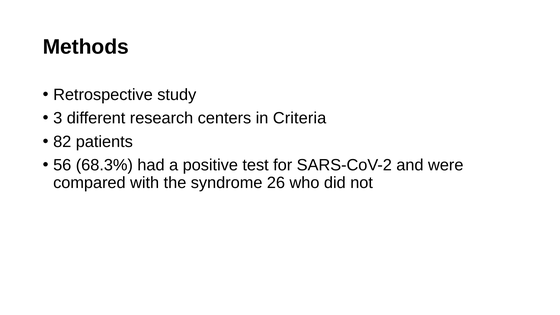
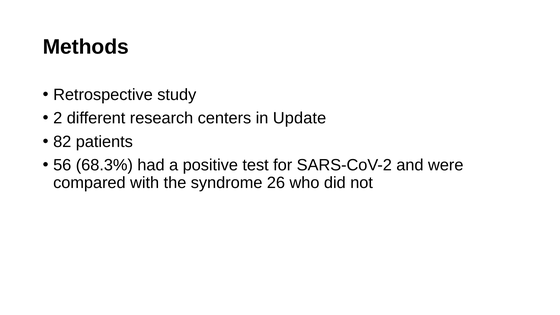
3: 3 -> 2
Criteria: Criteria -> Update
